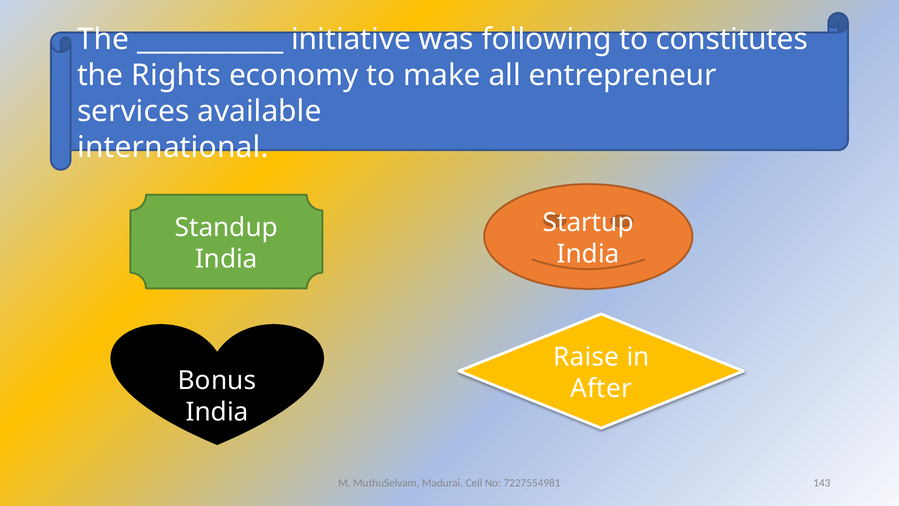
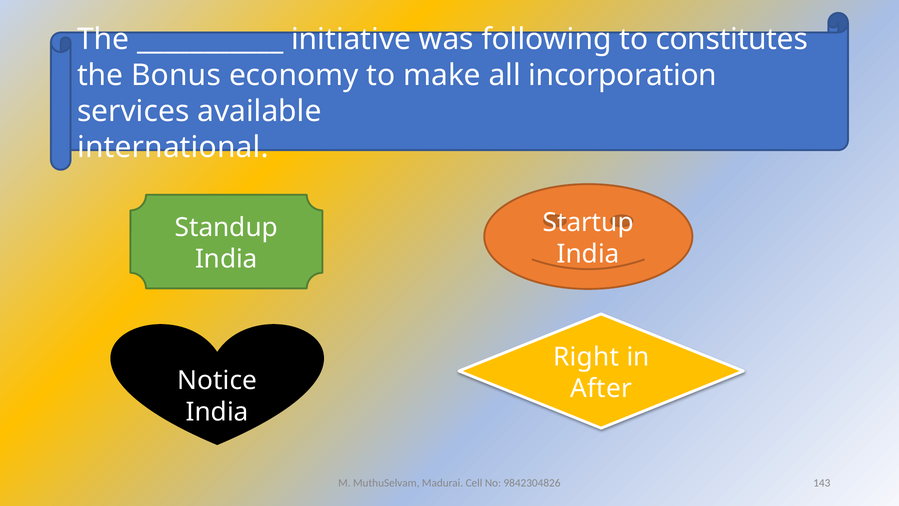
Rights: Rights -> Bonus
entrepreneur: entrepreneur -> incorporation
Raise: Raise -> Right
Bonus: Bonus -> Notice
7227554981: 7227554981 -> 9842304826
